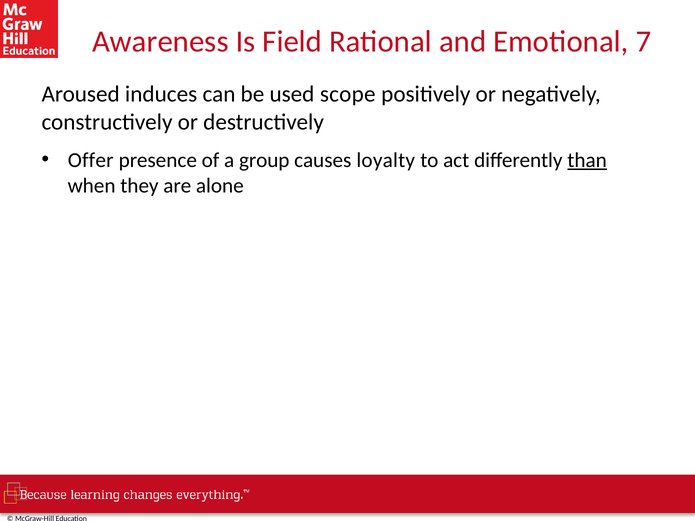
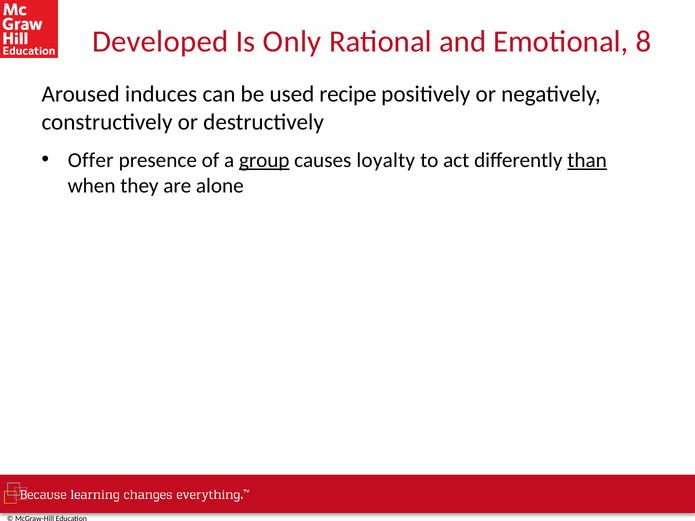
Awareness: Awareness -> Developed
Field: Field -> Only
7: 7 -> 8
scope: scope -> recipe
group underline: none -> present
